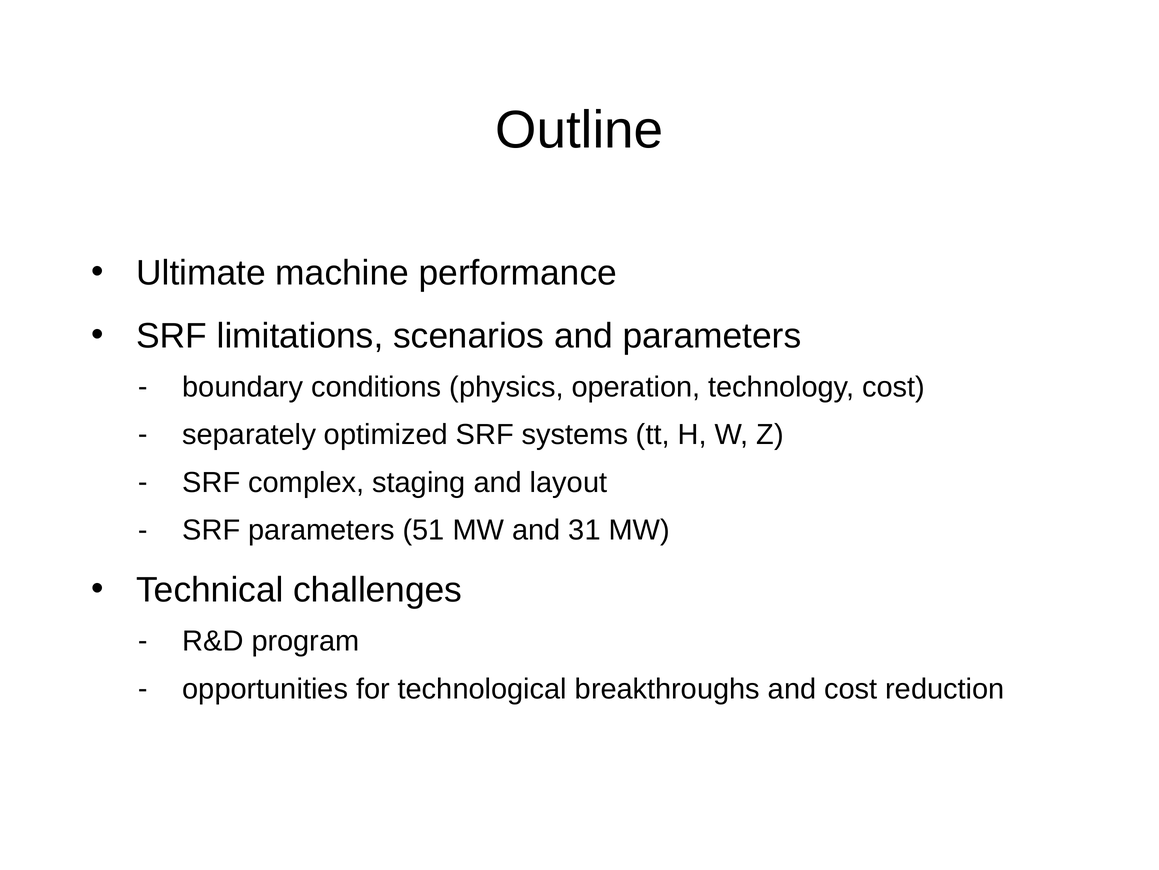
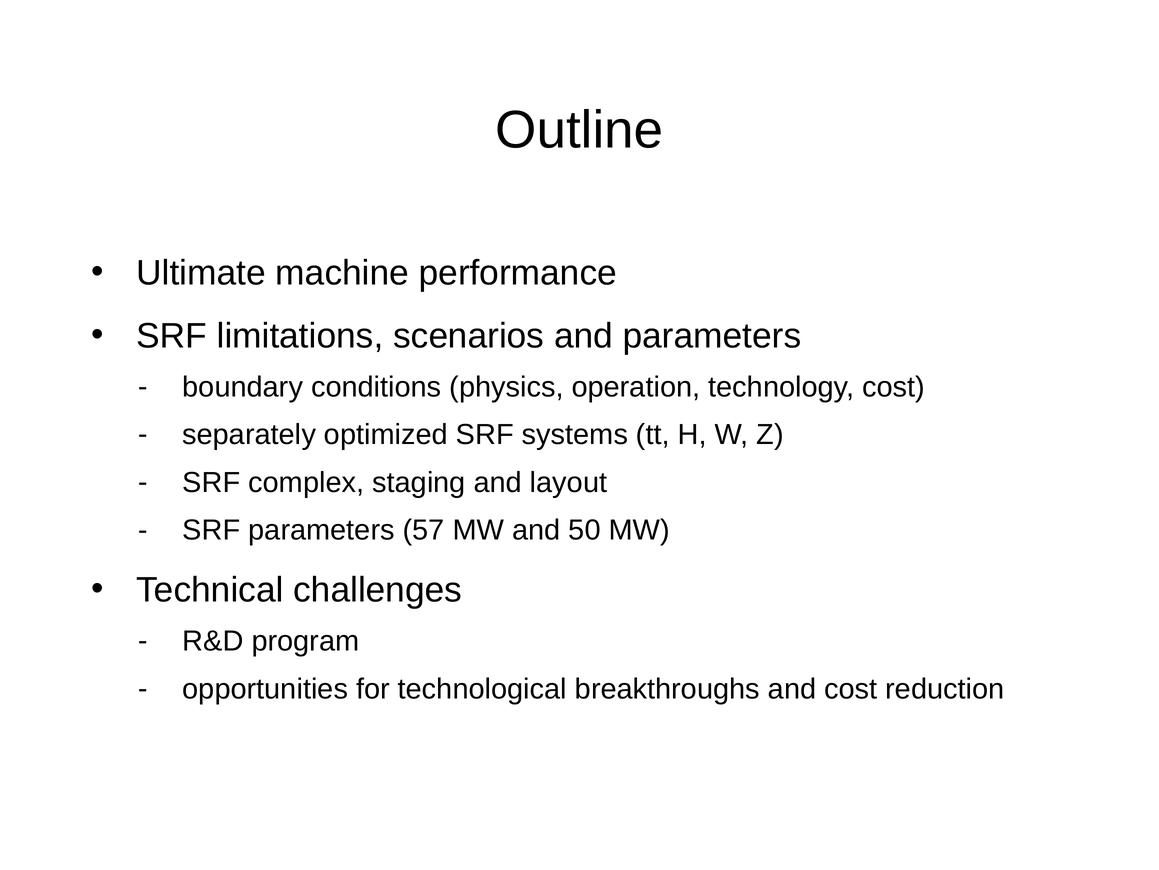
51: 51 -> 57
31: 31 -> 50
